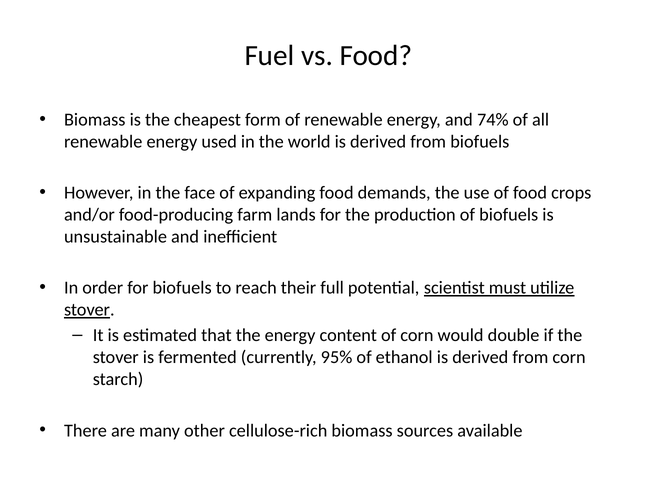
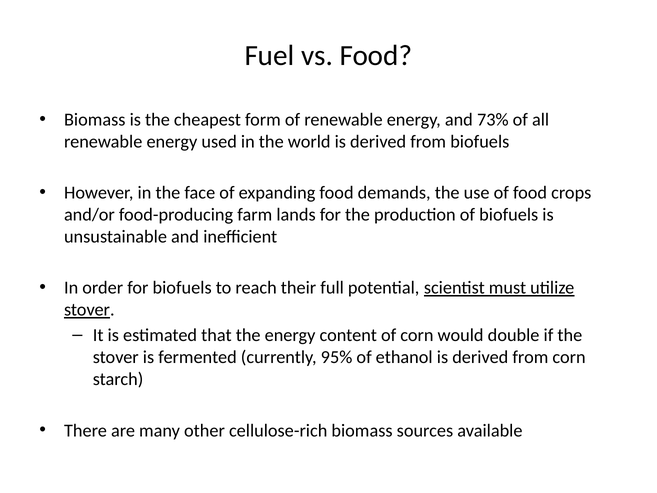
74%: 74% -> 73%
